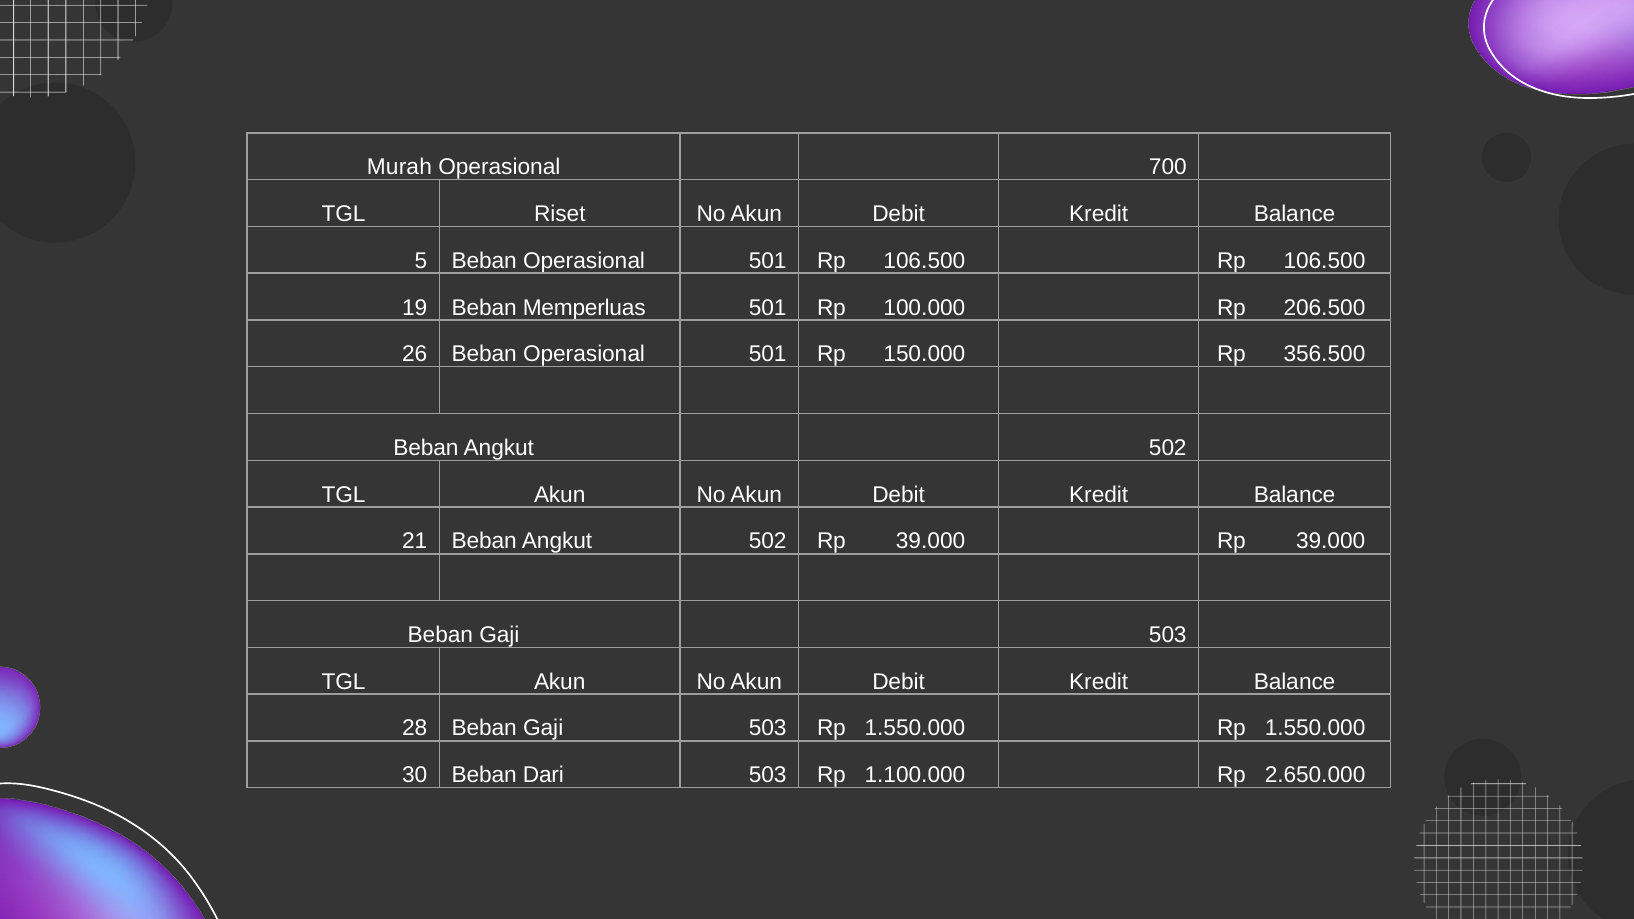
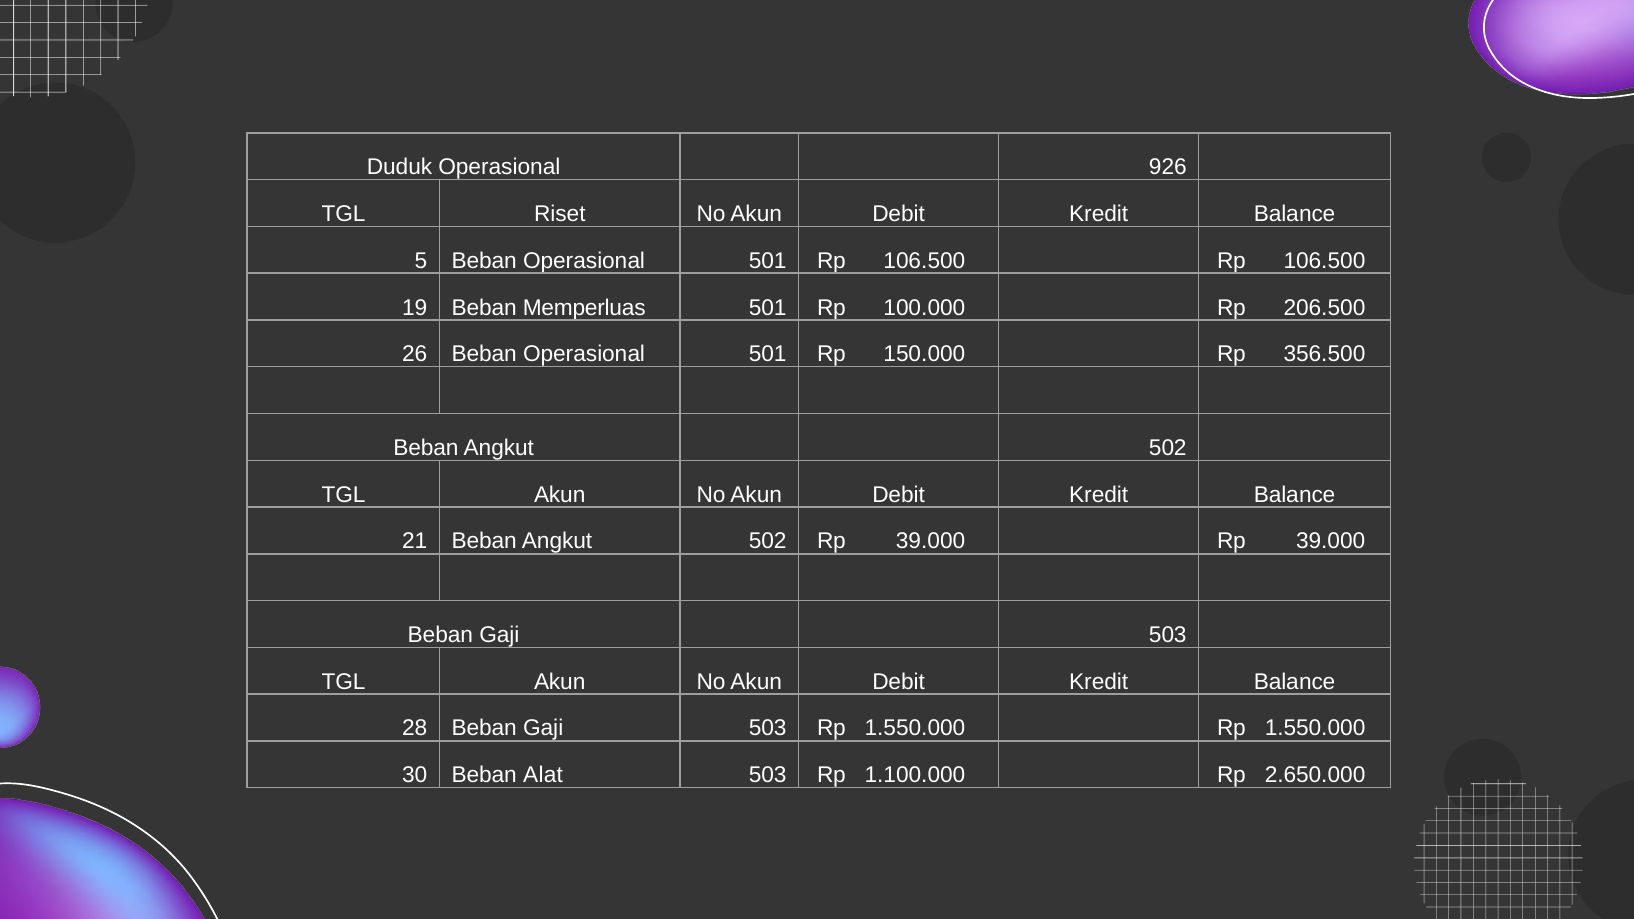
Murah: Murah -> Duduk
700: 700 -> 926
Dari: Dari -> Alat
